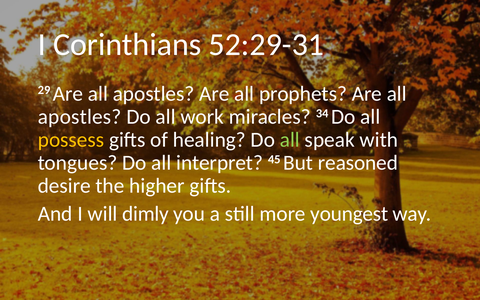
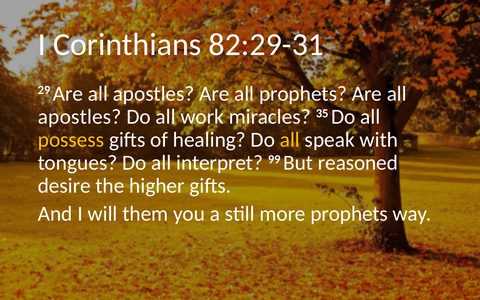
52:29-31: 52:29-31 -> 82:29-31
34: 34 -> 35
all at (290, 140) colour: light green -> yellow
45: 45 -> 99
dimly: dimly -> them
more youngest: youngest -> prophets
